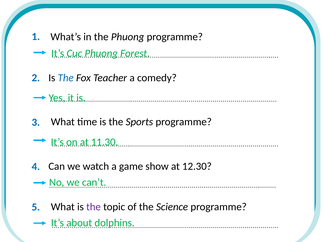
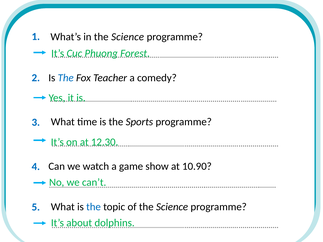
in the Phuong: Phuong -> Science
11.30: 11.30 -> 12.30
12.30: 12.30 -> 10.90
the at (94, 207) colour: purple -> blue
